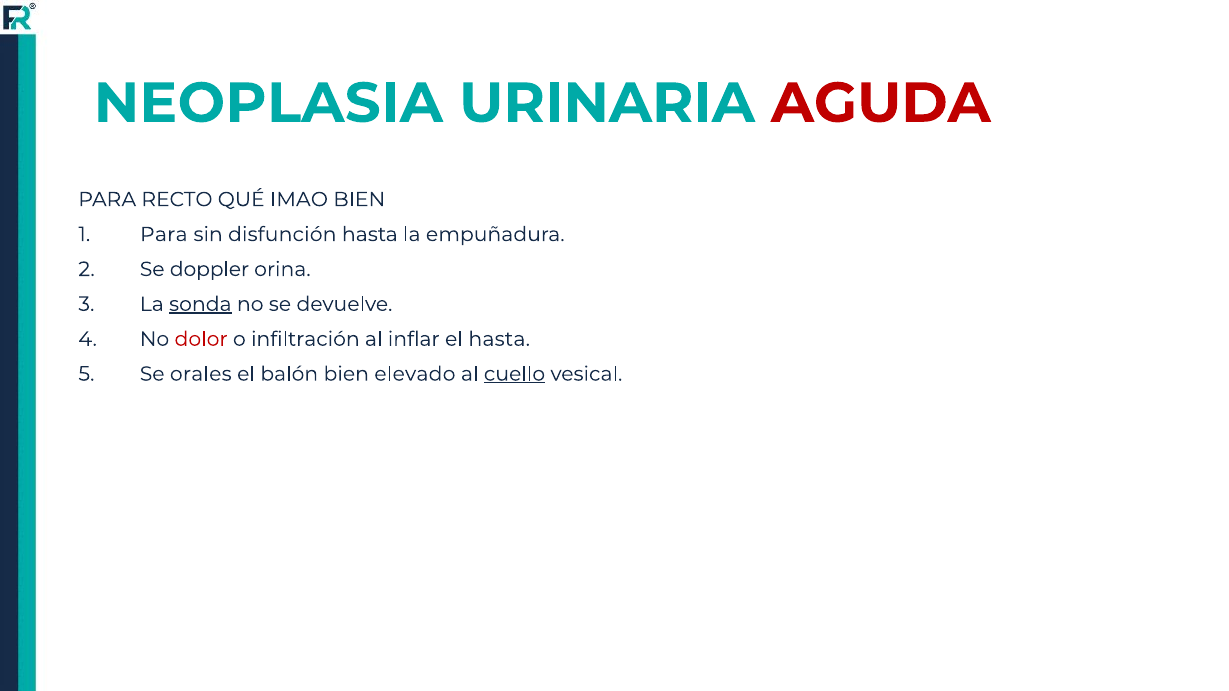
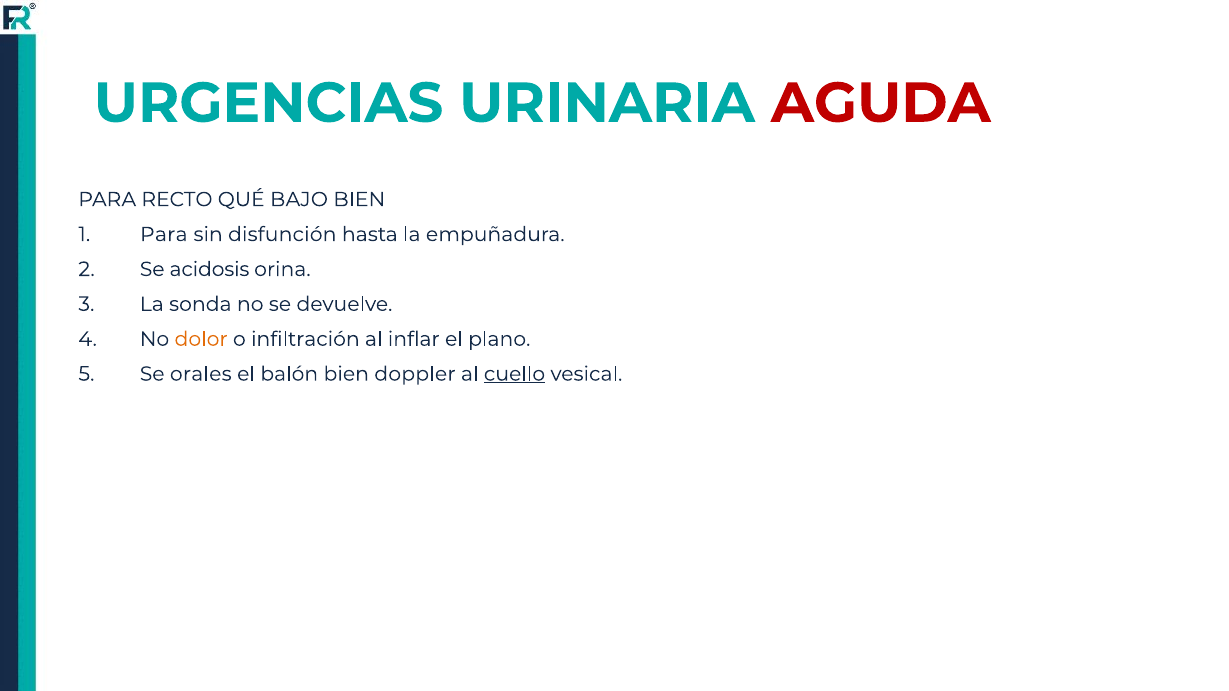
NEOPLASIA: NEOPLASIA -> URGENCIAS
IMAO: IMAO -> BAJO
doppler: doppler -> acidosis
sonda underline: present -> none
dolor colour: red -> orange
el hasta: hasta -> plano
elevado: elevado -> doppler
